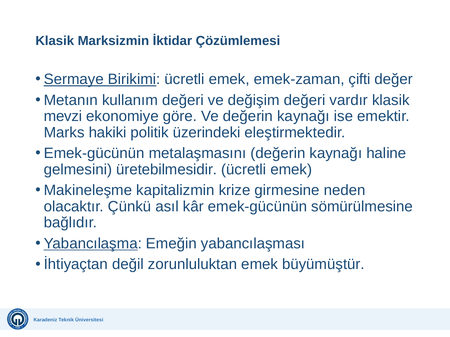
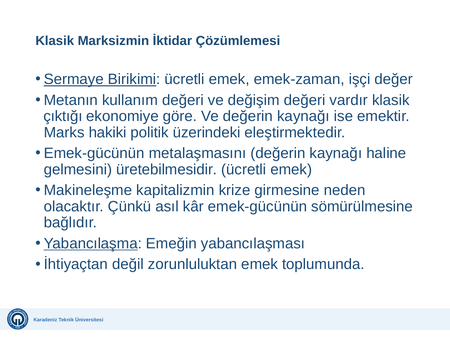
çifti: çifti -> işçi
mevzi: mevzi -> çıktığı
büyümüştür: büyümüştür -> toplumunda
